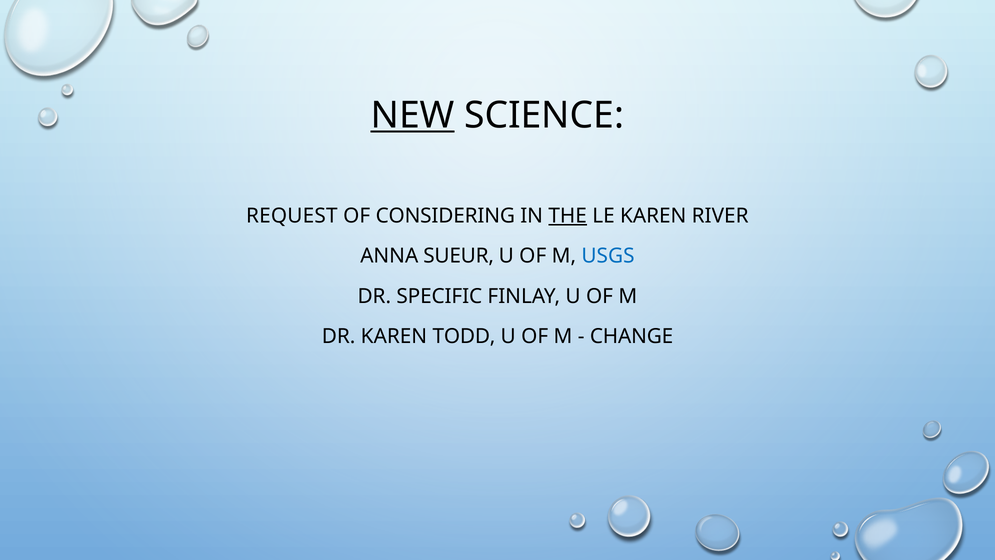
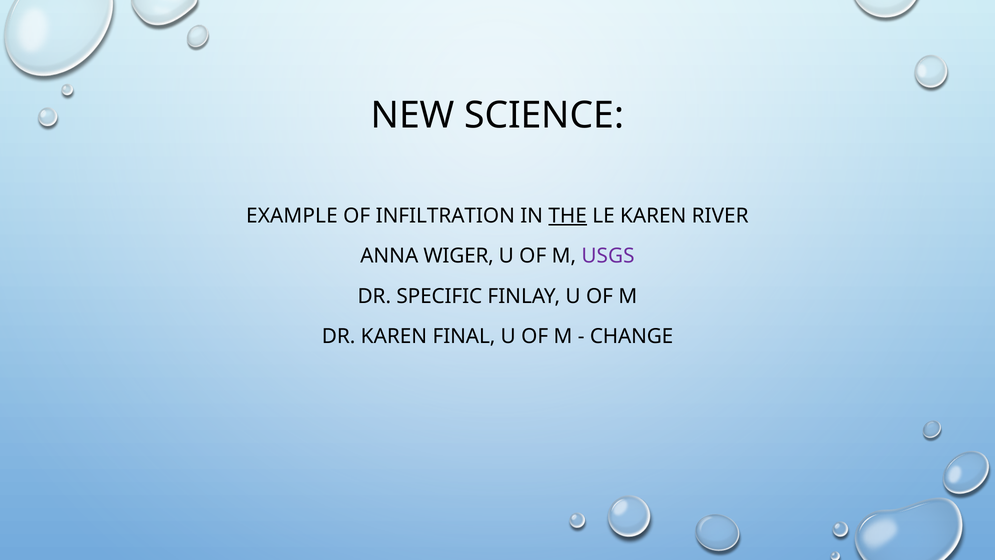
NEW underline: present -> none
REQUEST: REQUEST -> EXAMPLE
CONSIDERING: CONSIDERING -> INFILTRATION
SUEUR: SUEUR -> WIGER
USGS colour: blue -> purple
TODD: TODD -> FINAL
